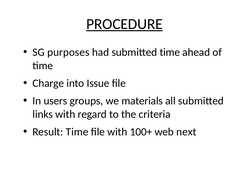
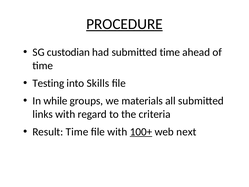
purposes: purposes -> custodian
Charge: Charge -> Testing
Issue: Issue -> Skills
users: users -> while
100+ underline: none -> present
